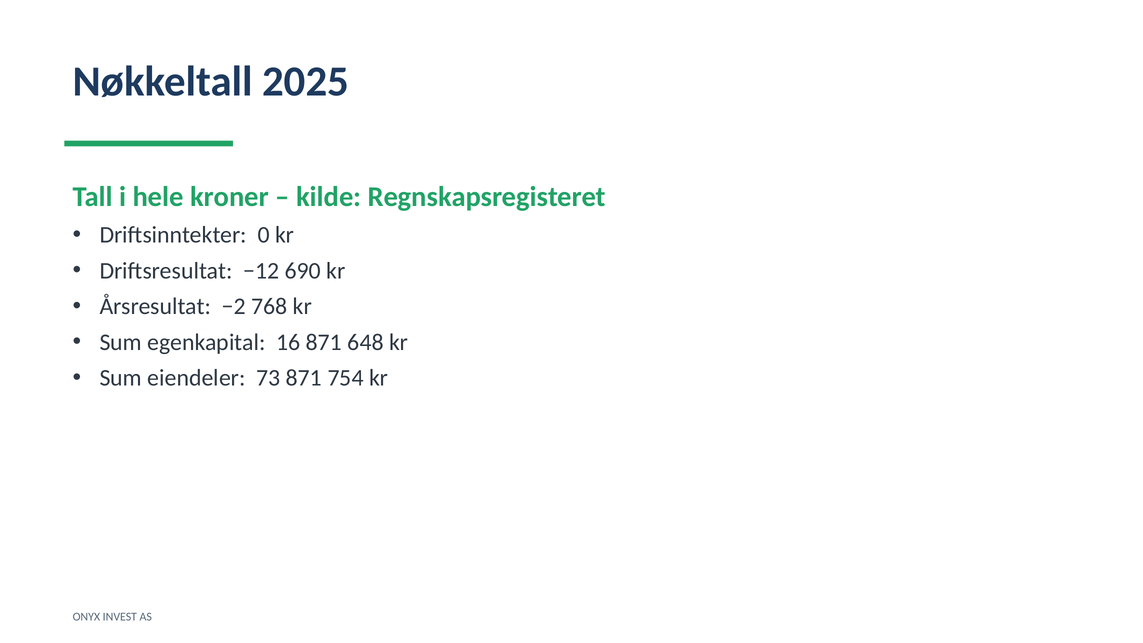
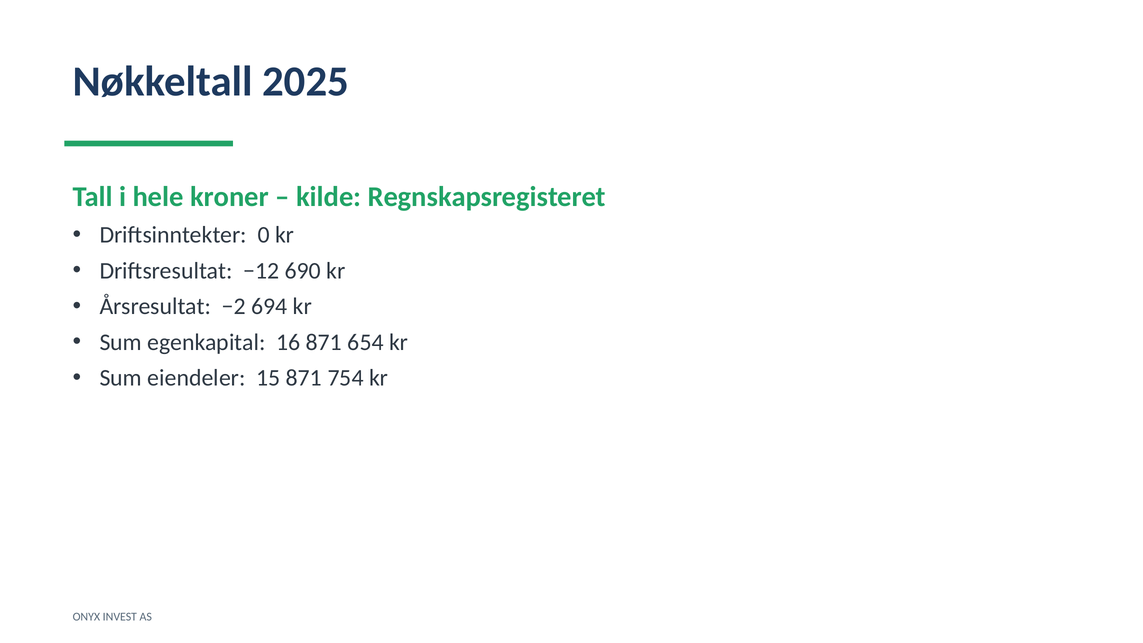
768: 768 -> 694
648: 648 -> 654
73: 73 -> 15
